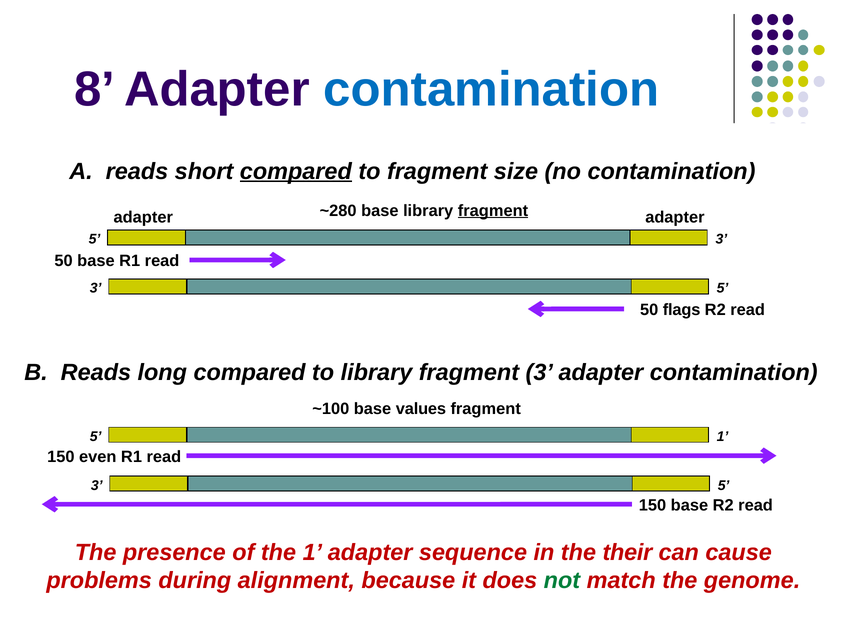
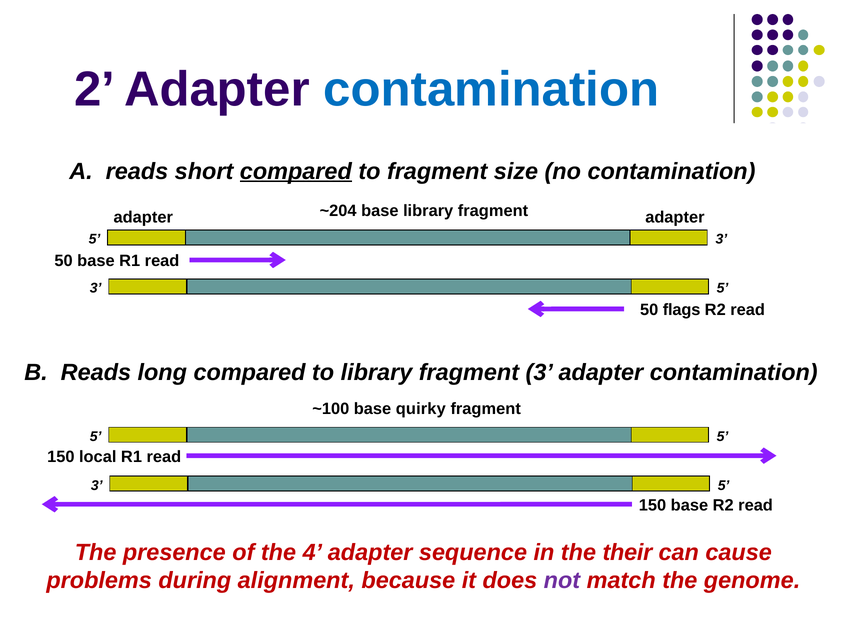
8: 8 -> 2
~280: ~280 -> ~204
fragment at (493, 211) underline: present -> none
values: values -> quirky
1 at (723, 437): 1 -> 5
even: even -> local
the 1: 1 -> 4
not colour: green -> purple
